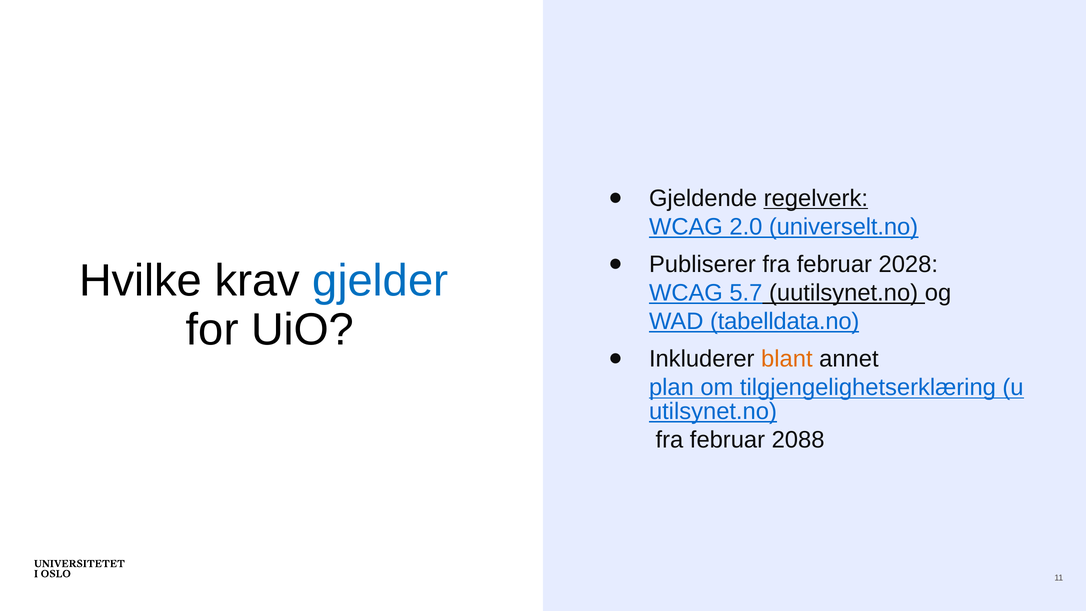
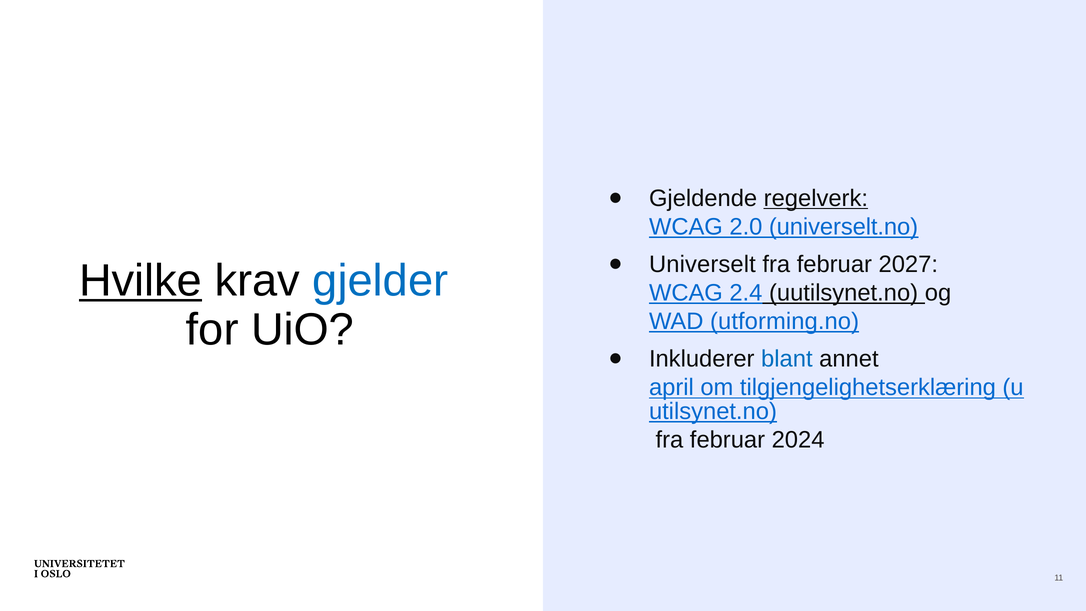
Publiserer: Publiserer -> Universelt
2028: 2028 -> 2027
Hvilke underline: none -> present
5.7: 5.7 -> 2.4
tabelldata.no: tabelldata.no -> utforming.no
blant colour: orange -> blue
plan: plan -> april
2088: 2088 -> 2024
